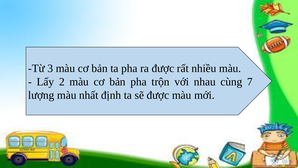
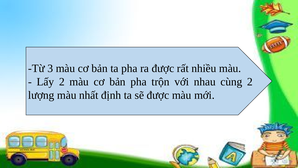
cùng 7: 7 -> 2
